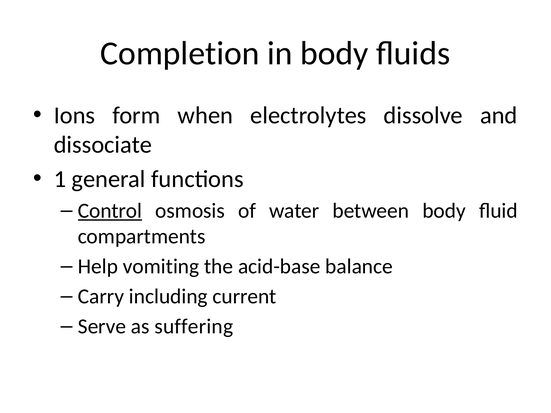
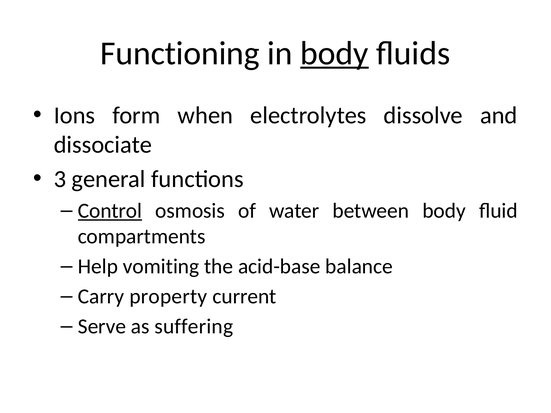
Completion: Completion -> Functioning
body at (334, 53) underline: none -> present
1: 1 -> 3
including: including -> property
